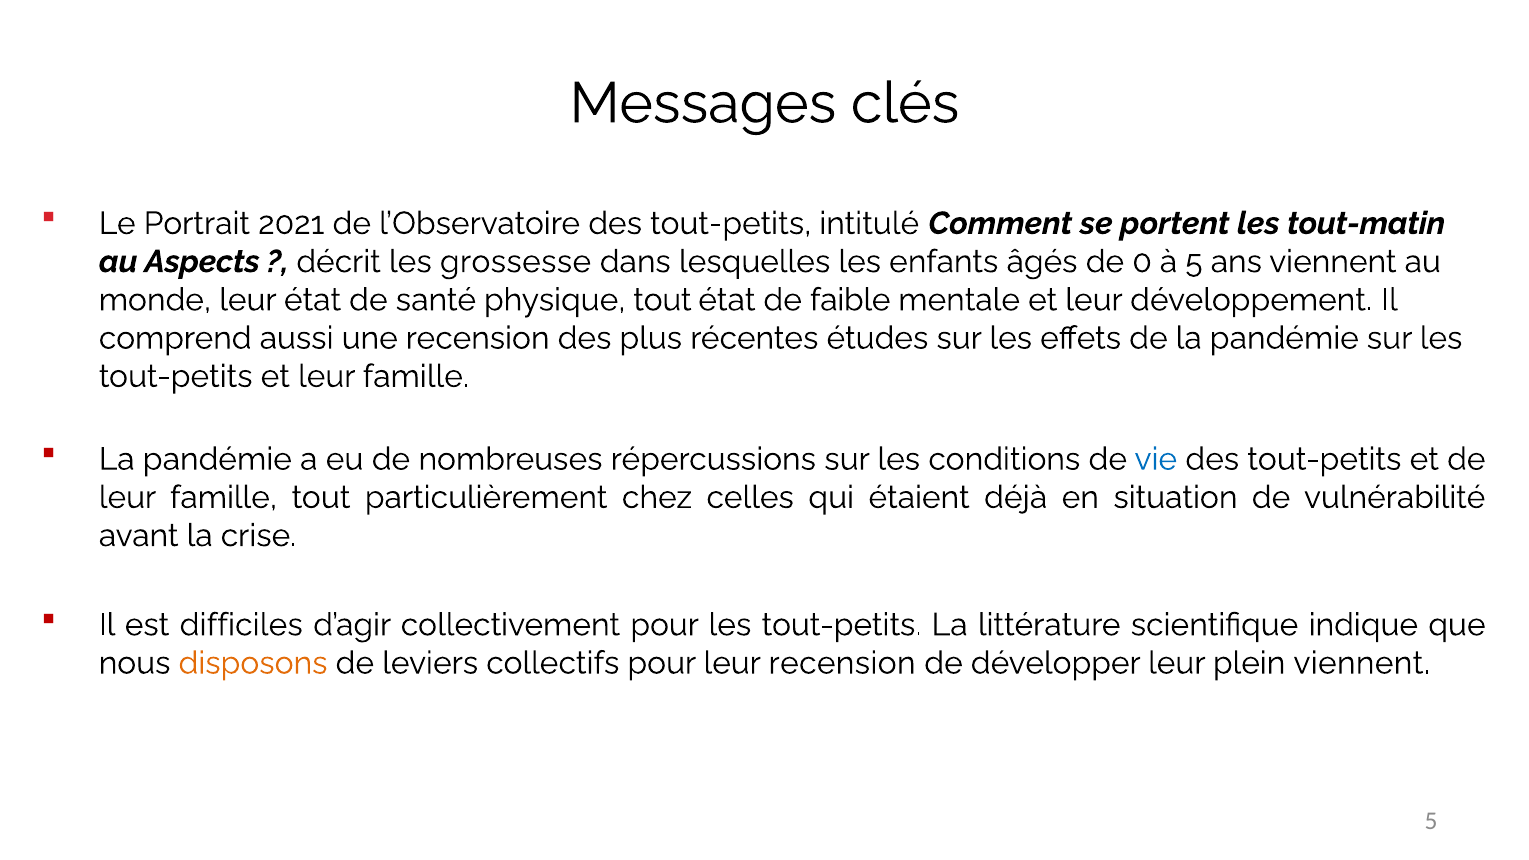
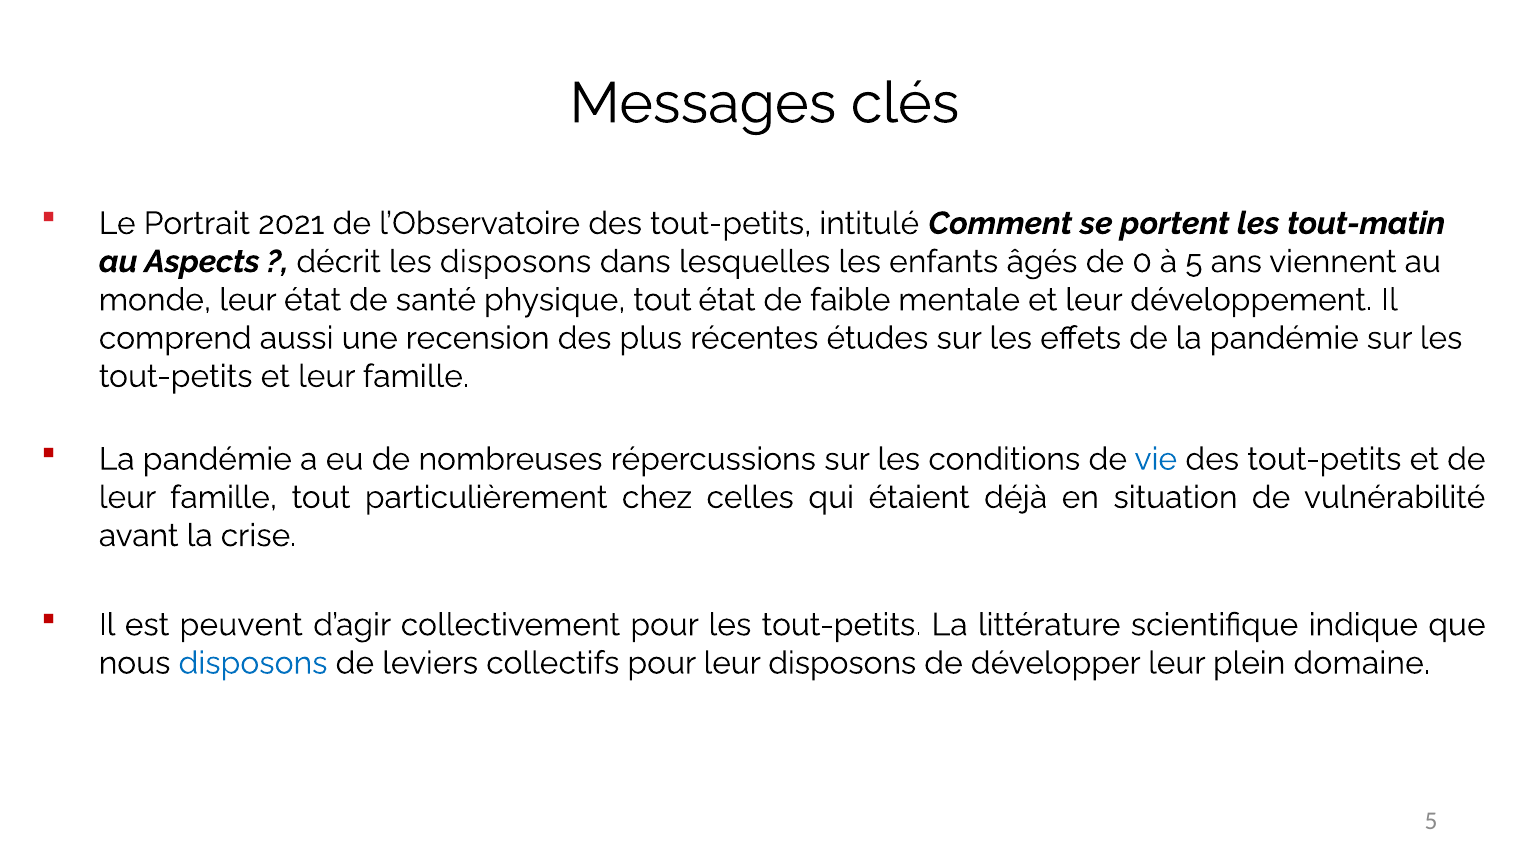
les grossesse: grossesse -> disposons
difficiles: difficiles -> peuvent
disposons at (253, 663) colour: orange -> blue
leur recension: recension -> disposons
plein viennent: viennent -> domaine
